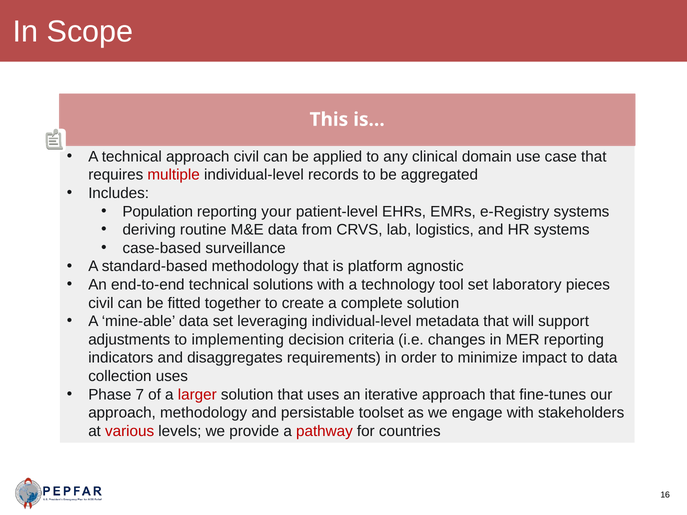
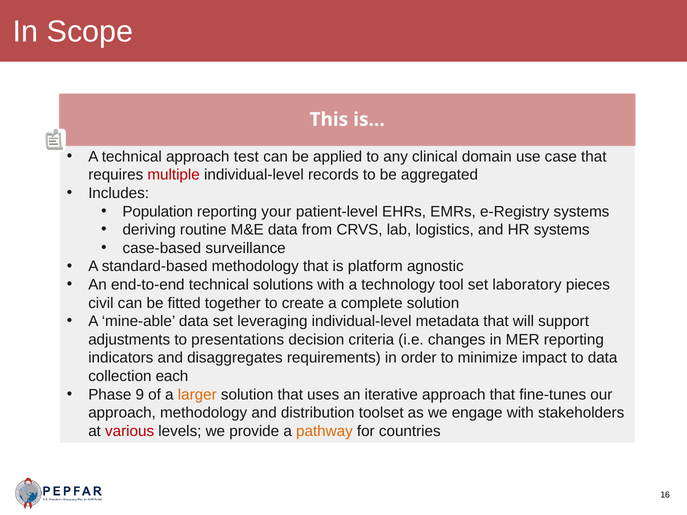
approach civil: civil -> test
implementing: implementing -> presentations
collection uses: uses -> each
7: 7 -> 9
larger colour: red -> orange
persistable: persistable -> distribution
pathway colour: red -> orange
